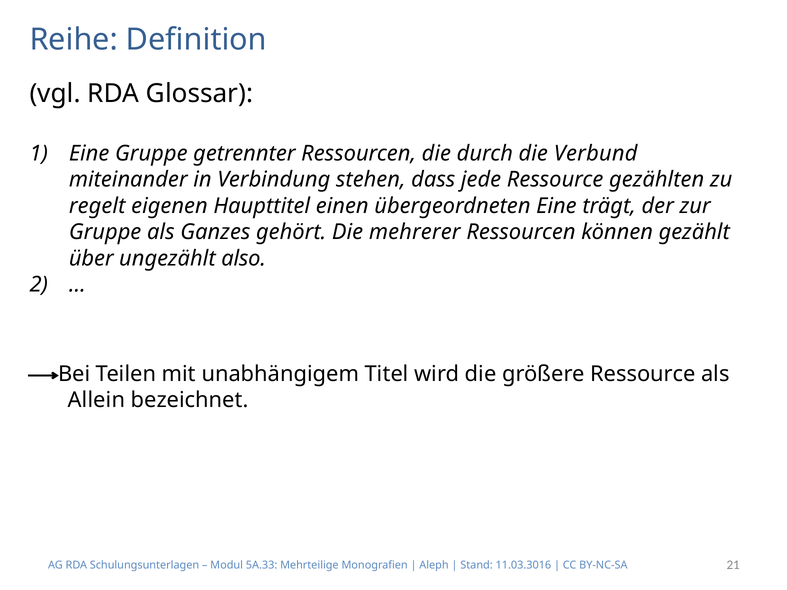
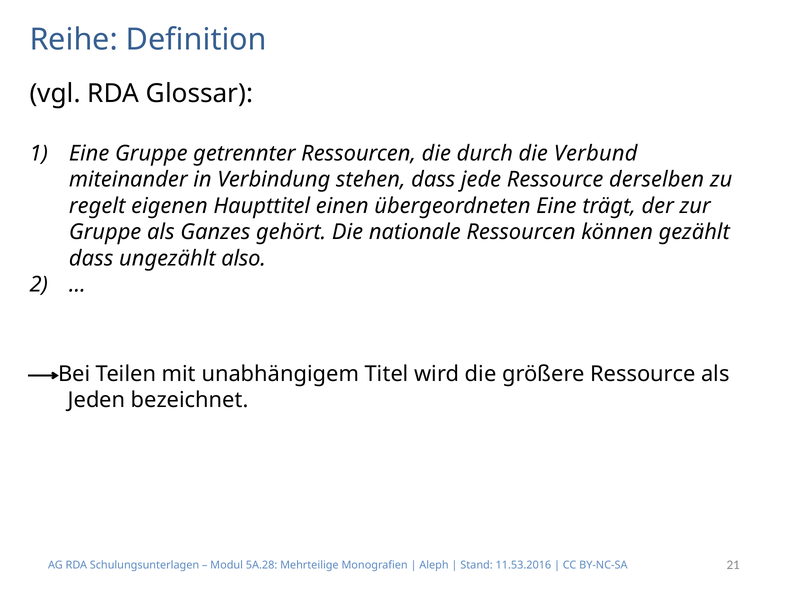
gezählten: gezählten -> derselben
mehrerer: mehrerer -> nationale
über at (91, 259): über -> dass
Allein: Allein -> Jeden
5A.33: 5A.33 -> 5A.28
11.03.3016: 11.03.3016 -> 11.53.2016
